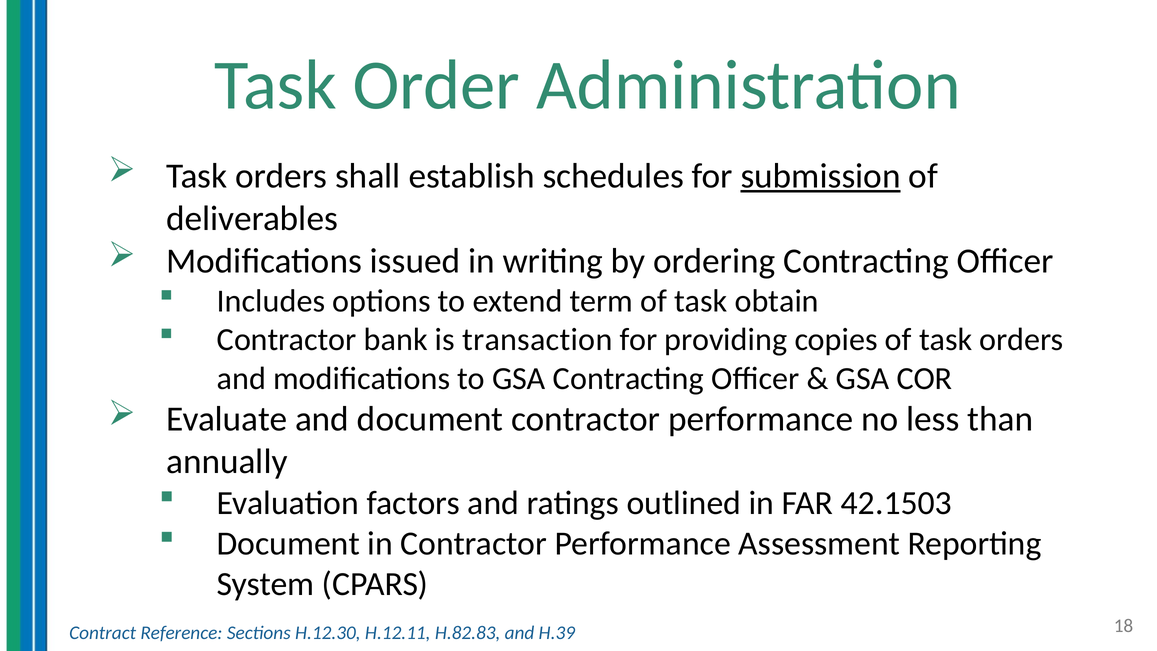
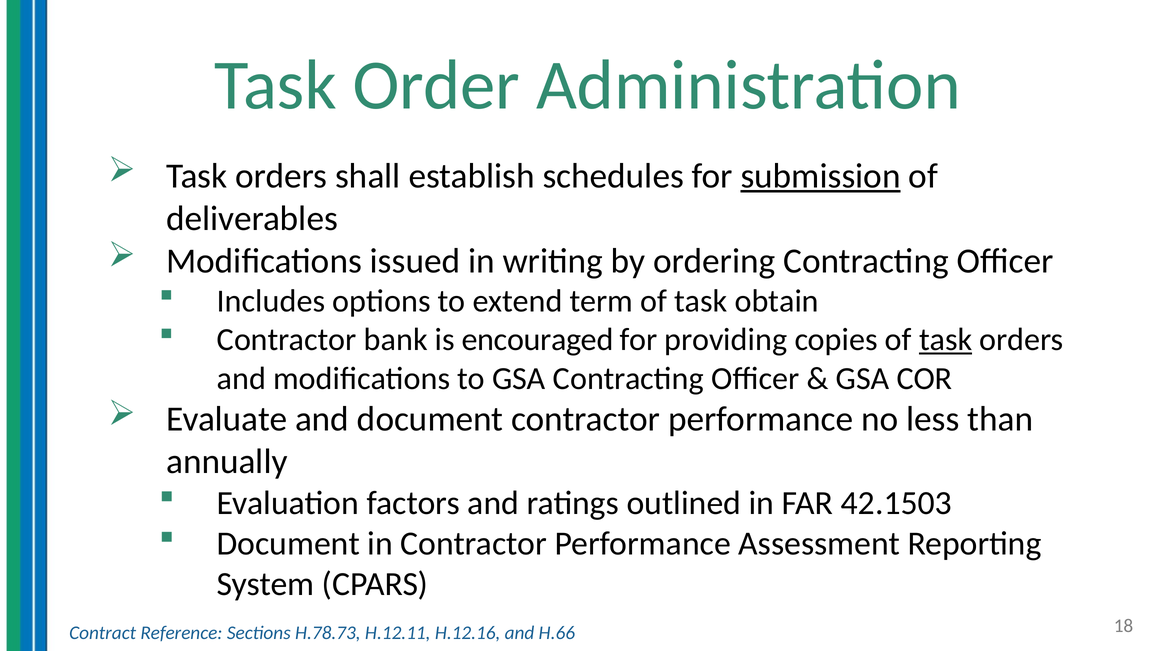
transaction: transaction -> encouraged
task at (946, 340) underline: none -> present
H.12.30: H.12.30 -> H.78.73
H.82.83: H.82.83 -> H.12.16
H.39: H.39 -> H.66
